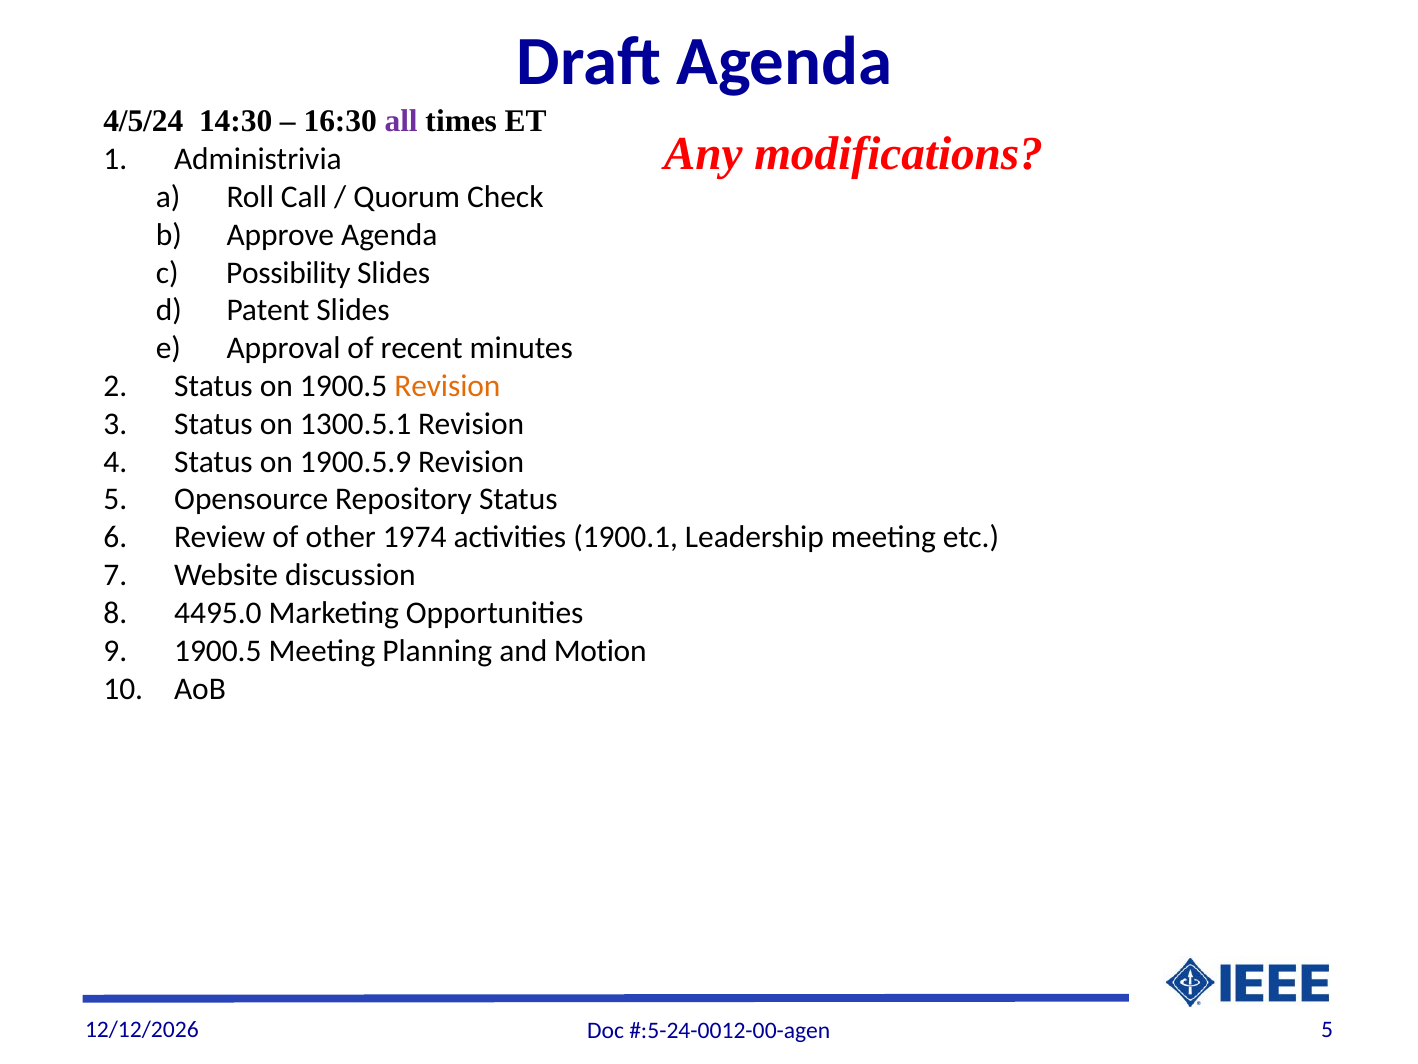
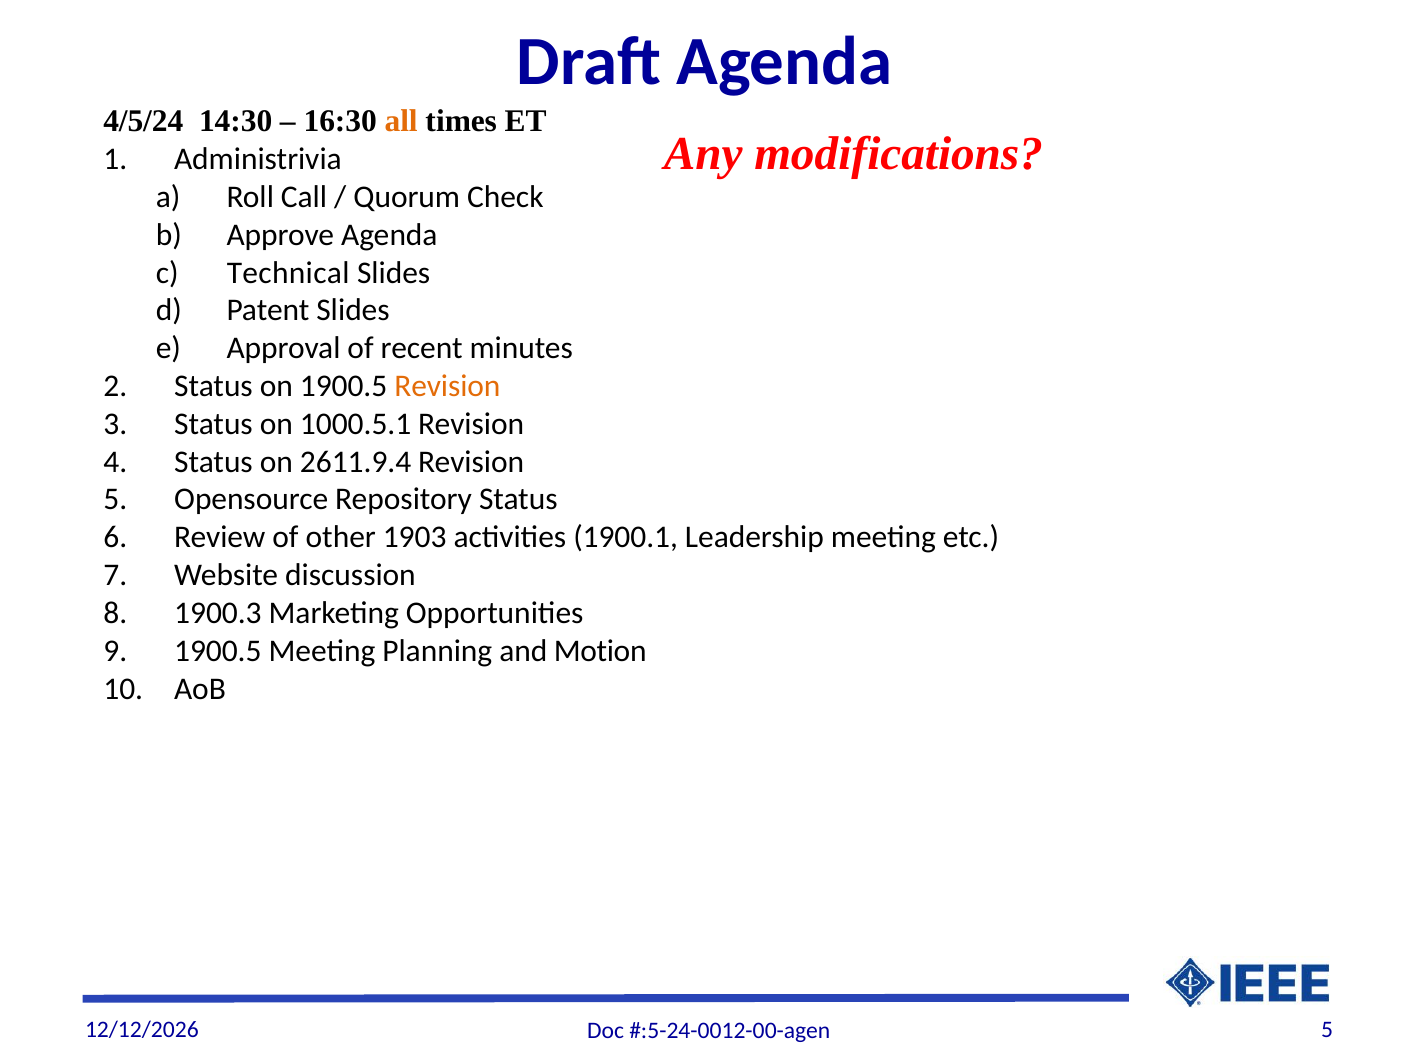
all colour: purple -> orange
Possibility: Possibility -> Technical
1300.5.1: 1300.5.1 -> 1000.5.1
1900.5.9: 1900.5.9 -> 2611.9.4
1974: 1974 -> 1903
4495.0: 4495.0 -> 1900.3
